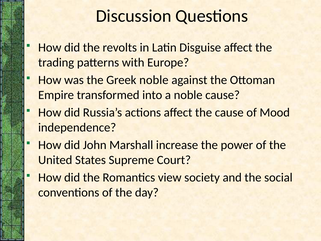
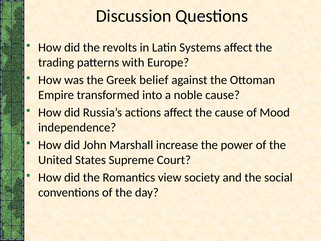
Disguise: Disguise -> Systems
Greek noble: noble -> belief
